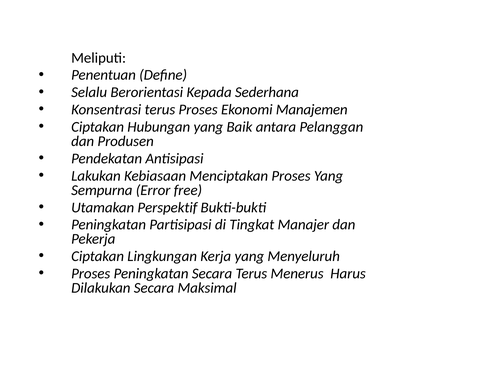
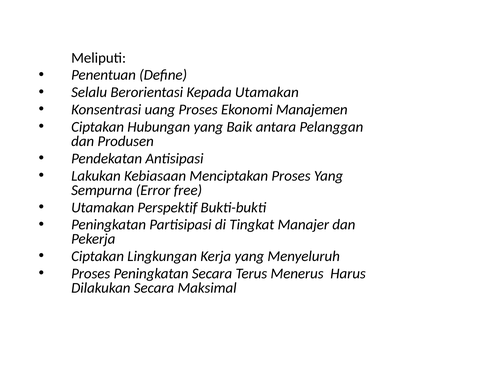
Kepada Sederhana: Sederhana -> Utamakan
Konsentrasi terus: terus -> uang
